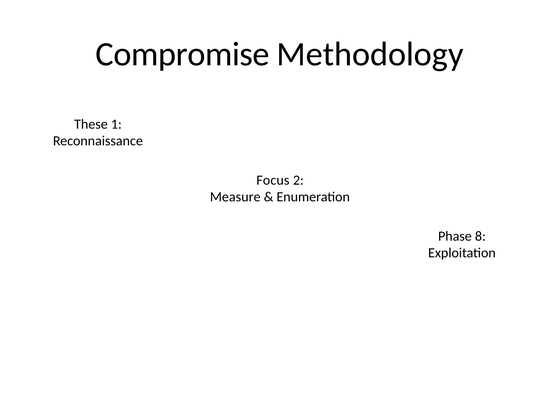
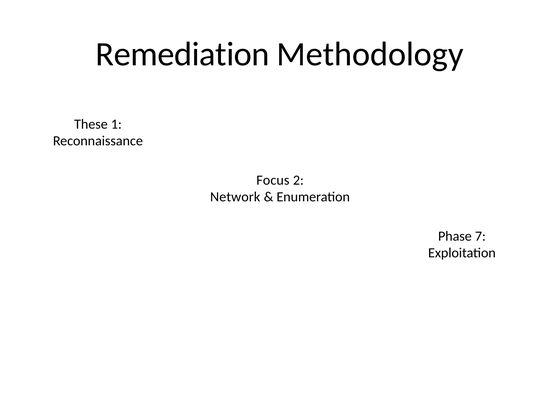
Compromise: Compromise -> Remediation
Measure: Measure -> Network
8: 8 -> 7
